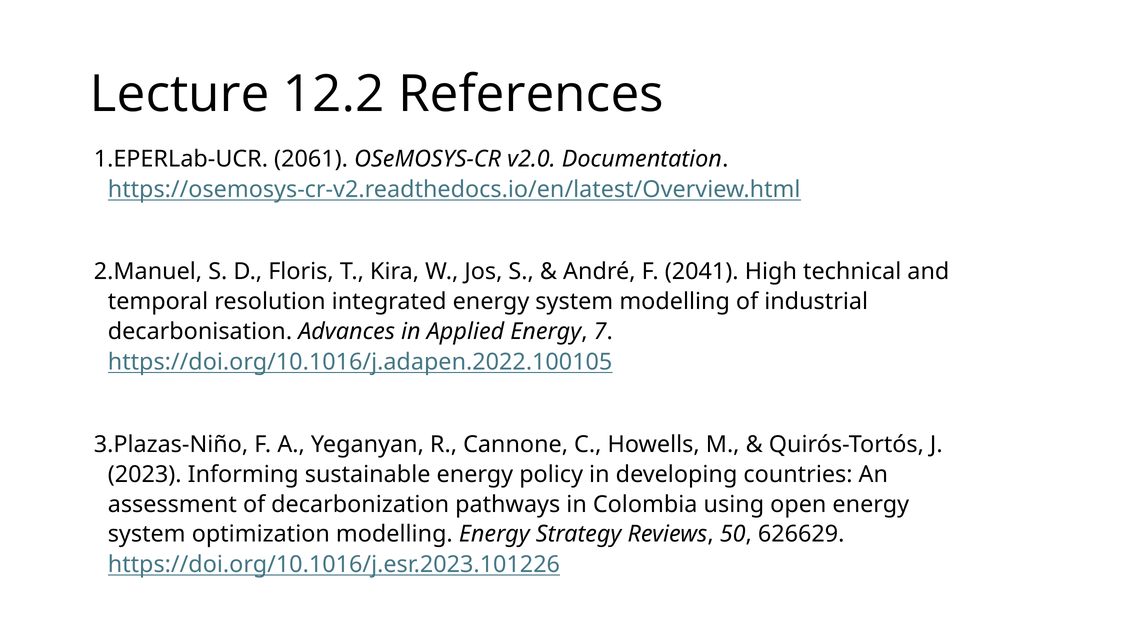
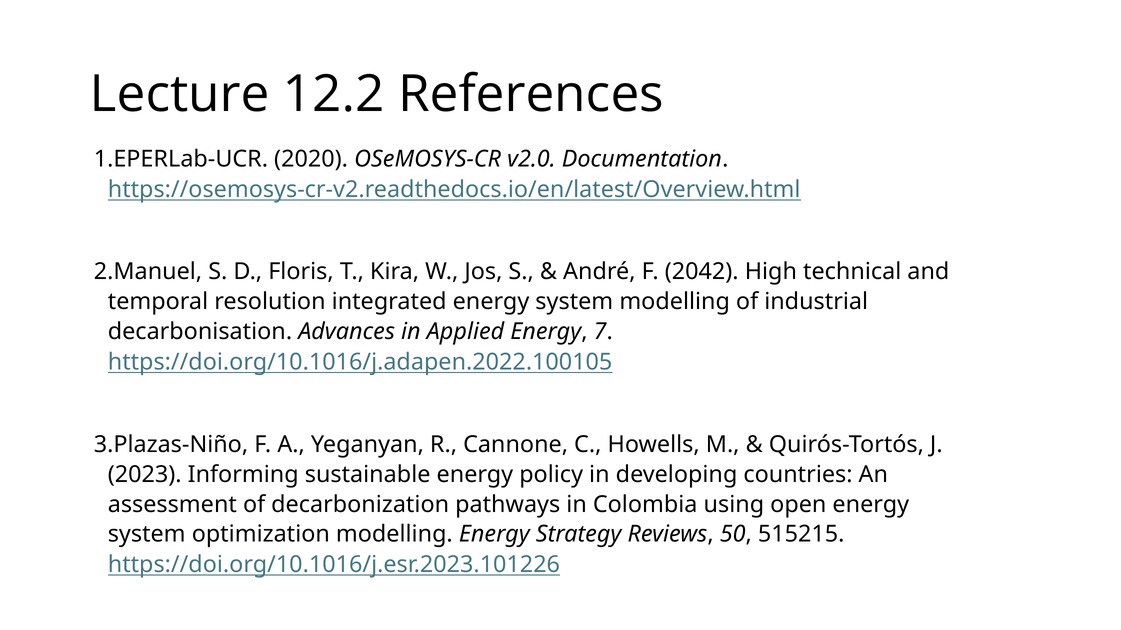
2061: 2061 -> 2020
2041: 2041 -> 2042
626629: 626629 -> 515215
